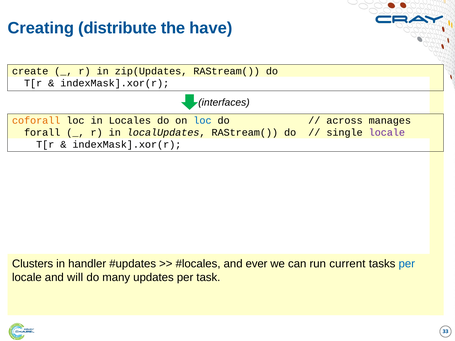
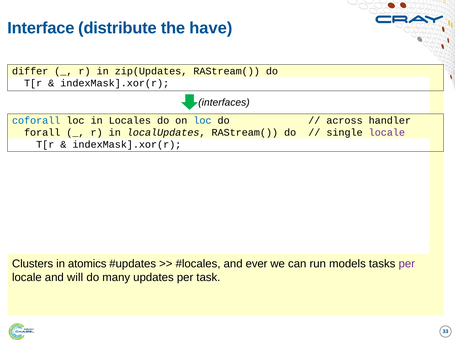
Creating: Creating -> Interface
create: create -> differ
coforall colour: orange -> blue
manages: manages -> handler
handler: handler -> atomics
current: current -> models
per at (407, 264) colour: blue -> purple
